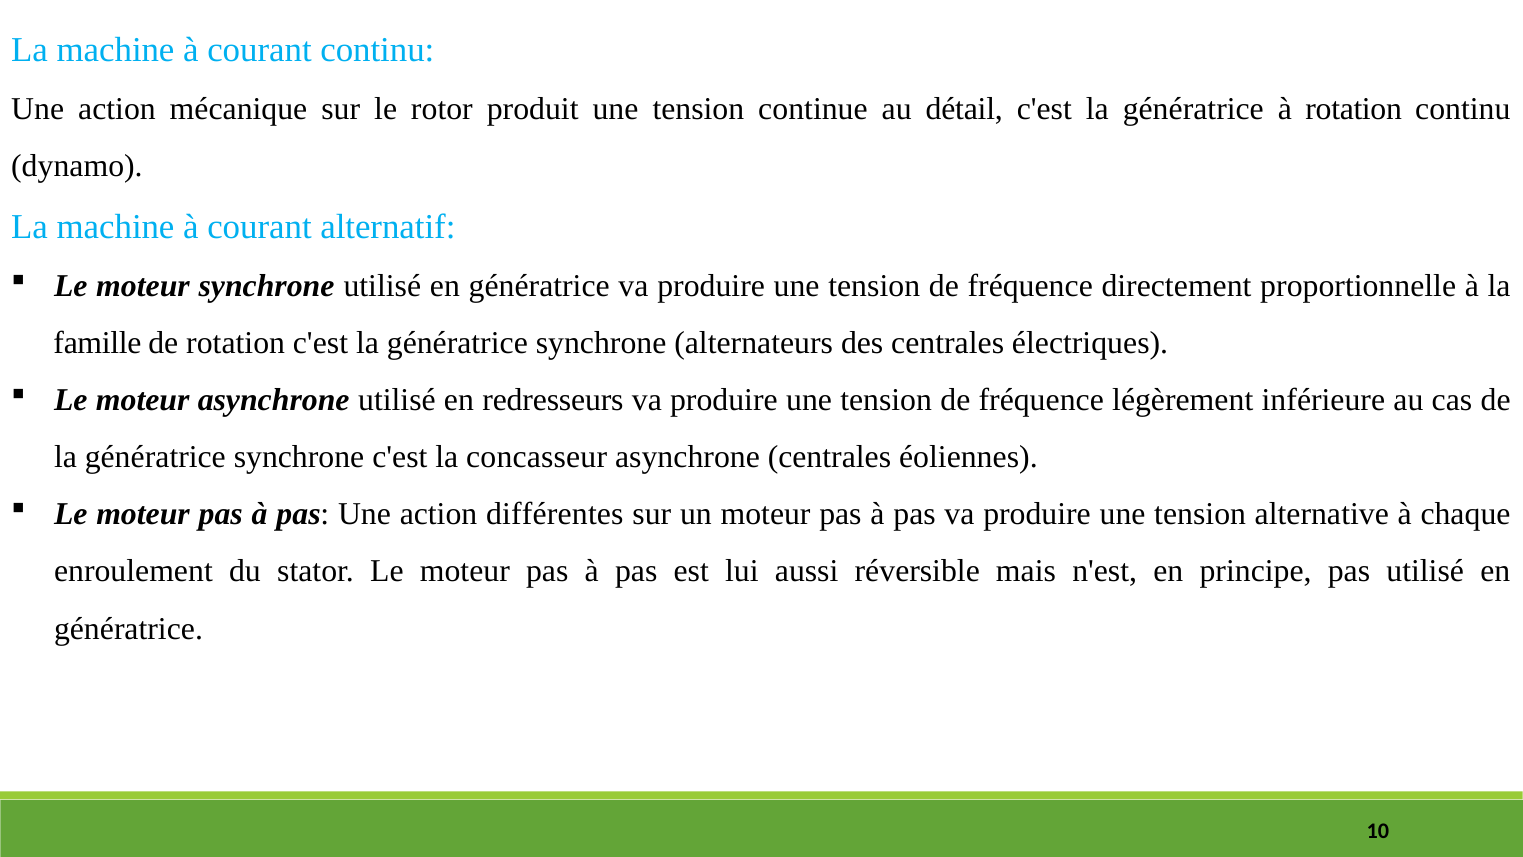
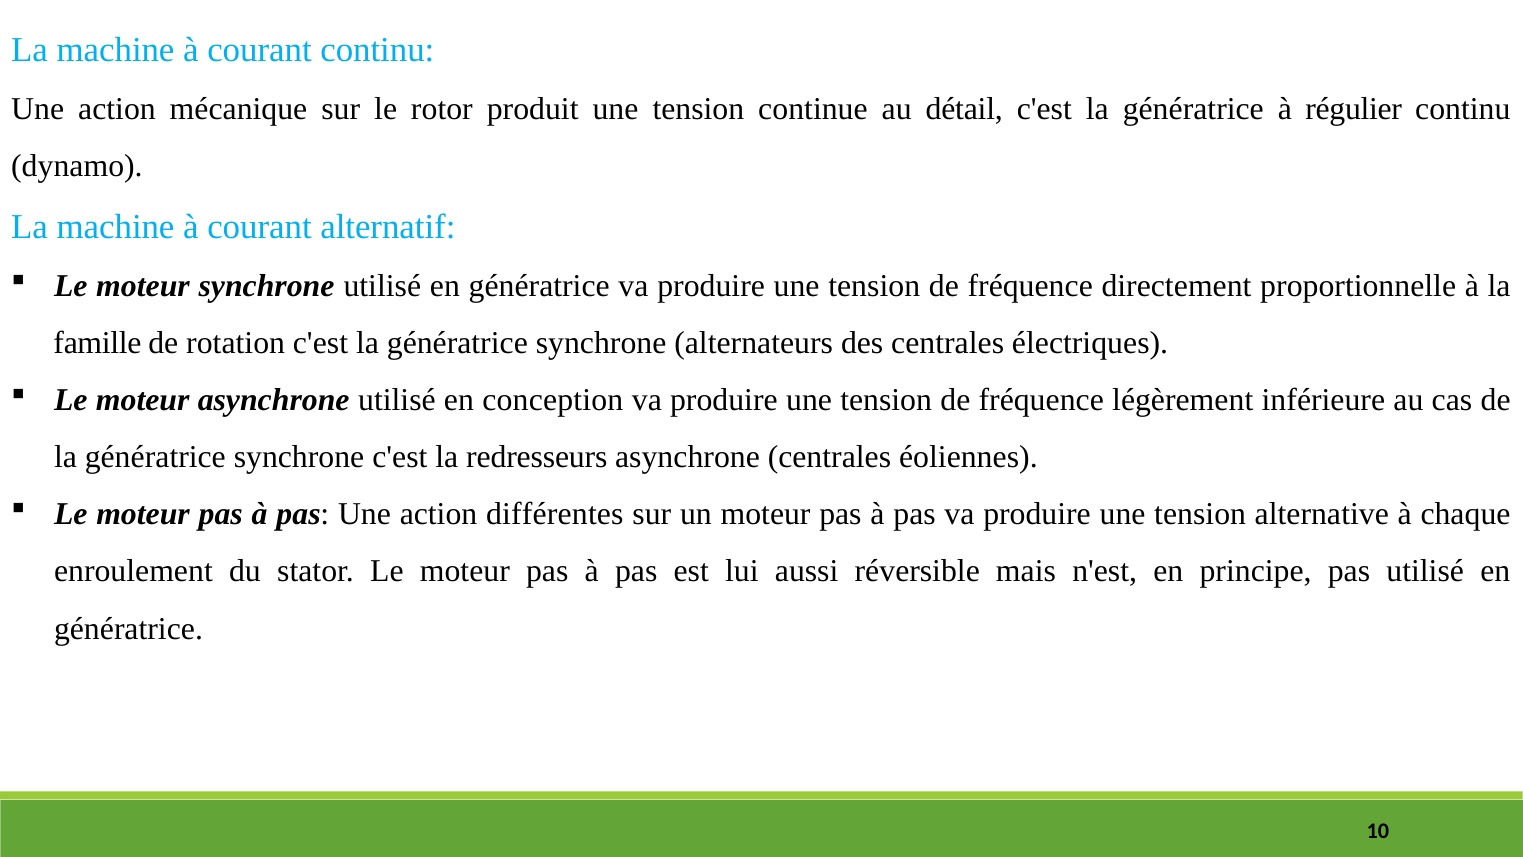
à rotation: rotation -> régulier
redresseurs: redresseurs -> conception
concasseur: concasseur -> redresseurs
